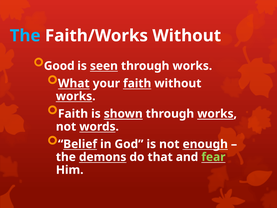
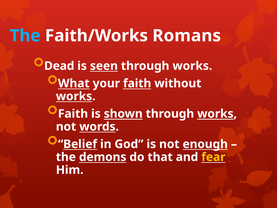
Faith/Works Without: Without -> Romans
Good: Good -> Dead
fear colour: light green -> yellow
